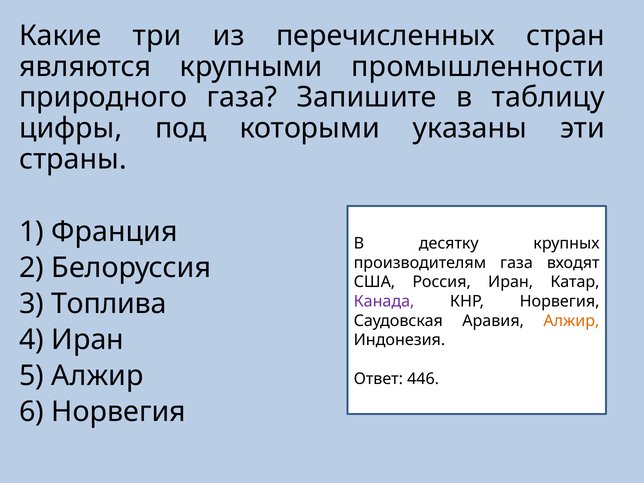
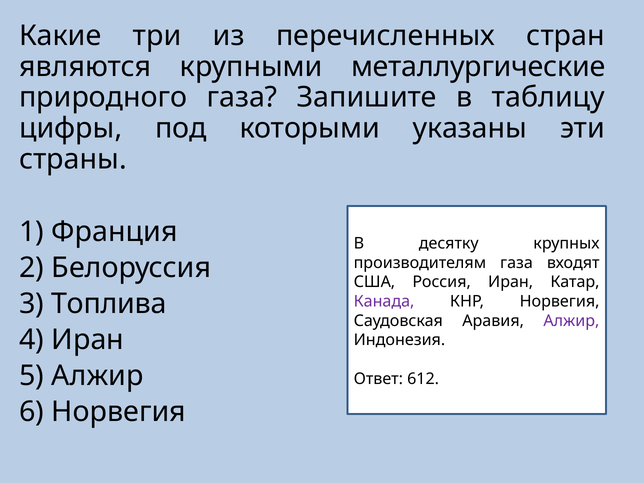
промышленности: промышленности -> металлургические
Алжир at (571, 321) colour: orange -> purple
446: 446 -> 612
